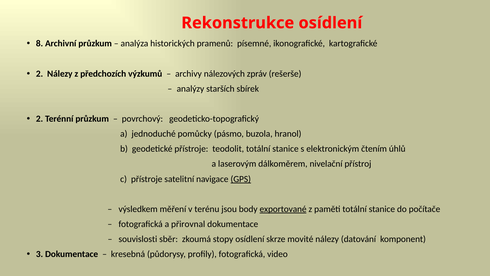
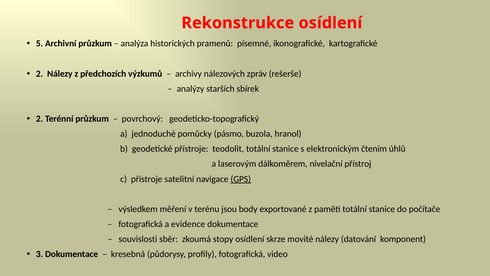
8: 8 -> 5
exportované underline: present -> none
přirovnal: přirovnal -> evidence
